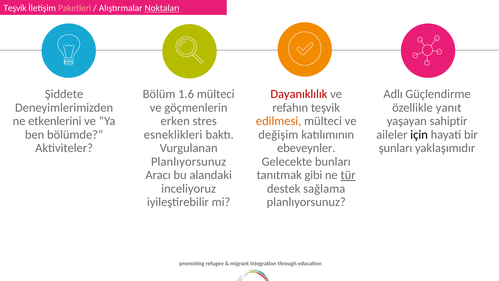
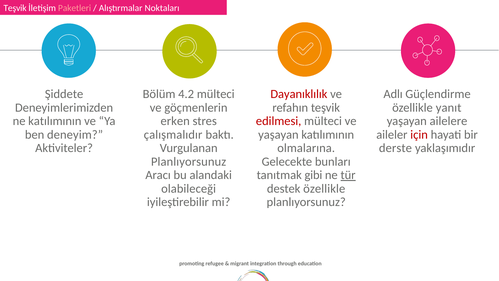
Noktaları underline: present -> none
1.6: 1.6 -> 4.2
ne etkenlerini: etkenlerini -> katılımının
edilmesi colour: orange -> red
sahiptir: sahiptir -> ailelere
bölümde: bölümde -> deneyim
esneklikleri: esneklikleri -> çalışmalıdır
değişim at (278, 134): değişim -> yaşayan
için colour: black -> red
ebeveynler: ebeveynler -> olmalarına
şunları: şunları -> derste
inceliyoruz: inceliyoruz -> olabileceği
destek sağlama: sağlama -> özellikle
